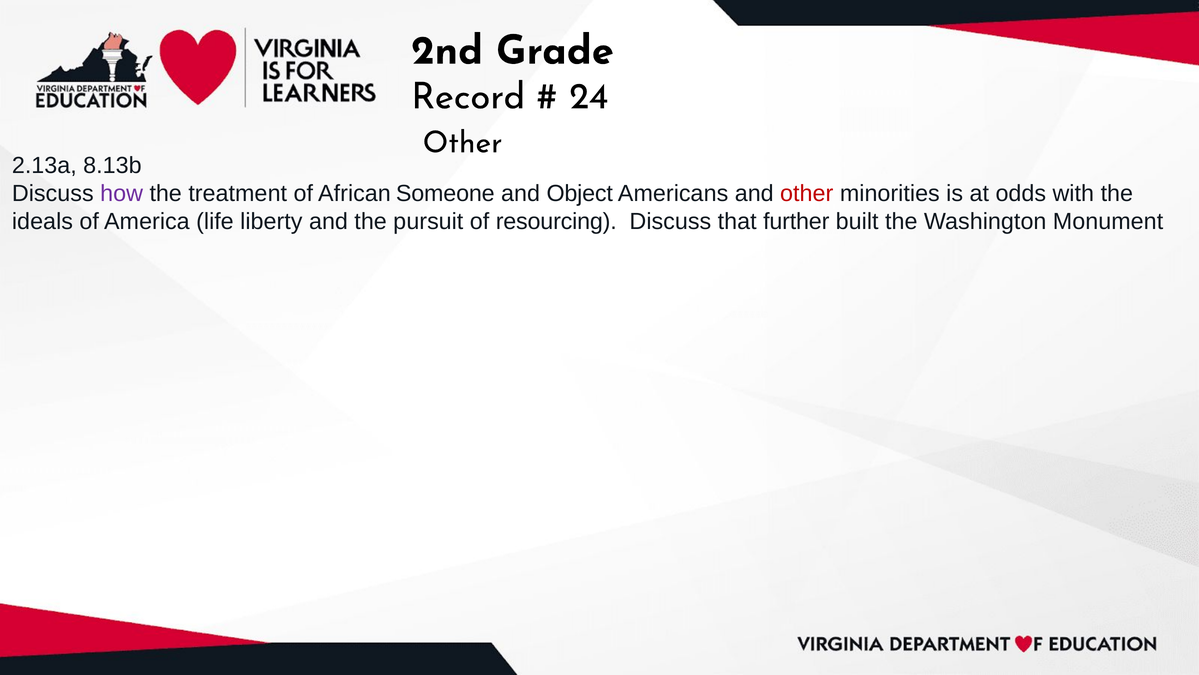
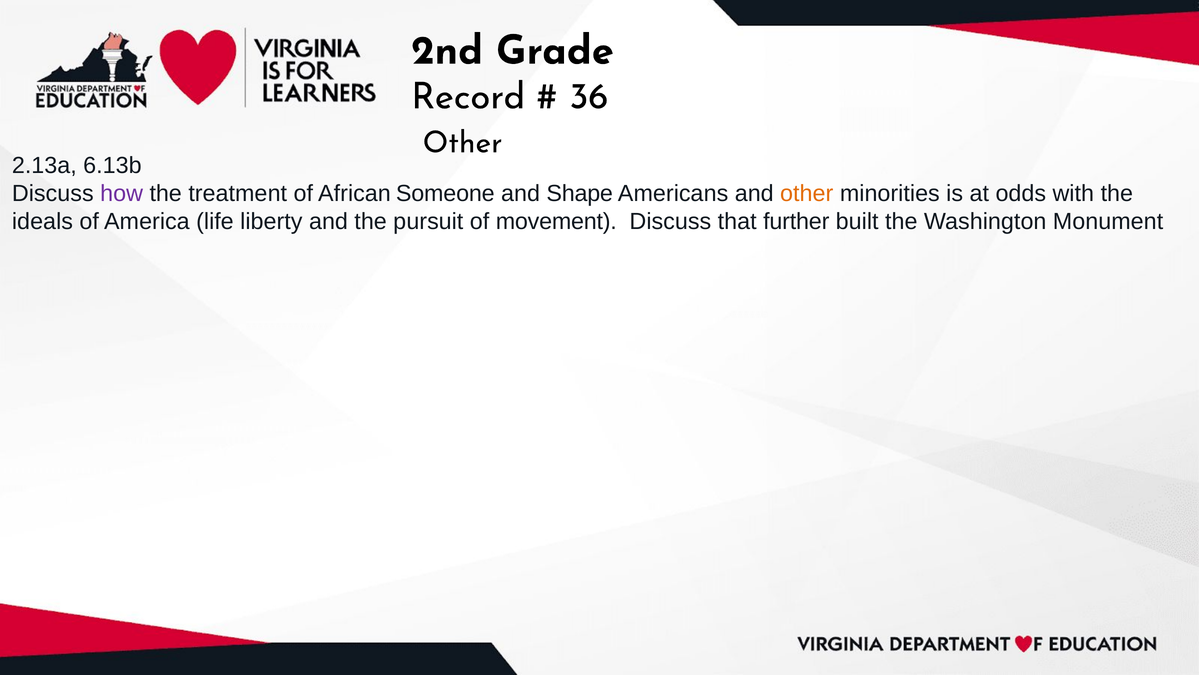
24: 24 -> 36
8.13b: 8.13b -> 6.13b
Object: Object -> Shape
other at (807, 193) colour: red -> orange
resourcing: resourcing -> movement
